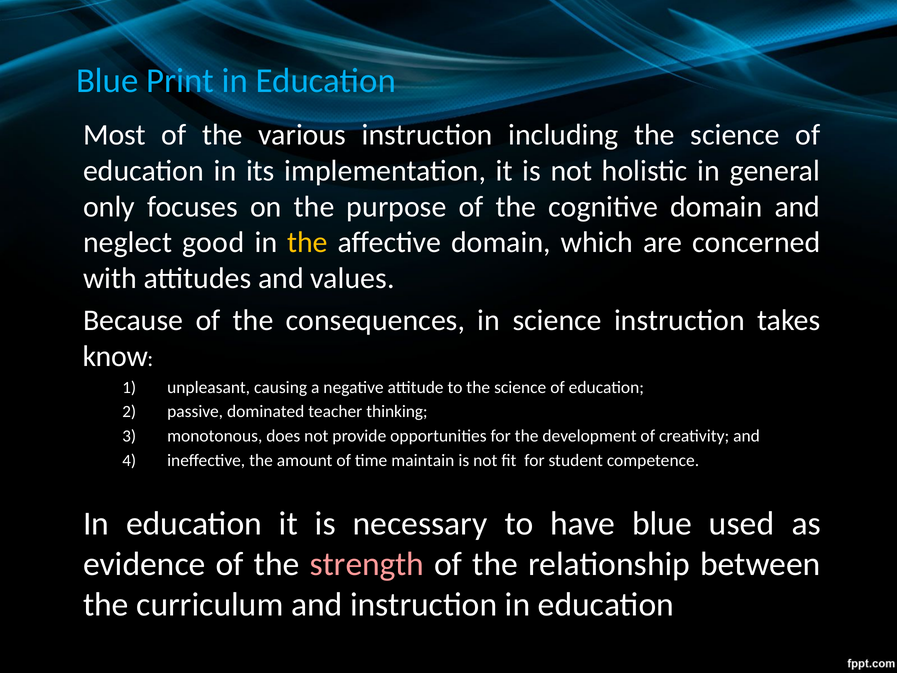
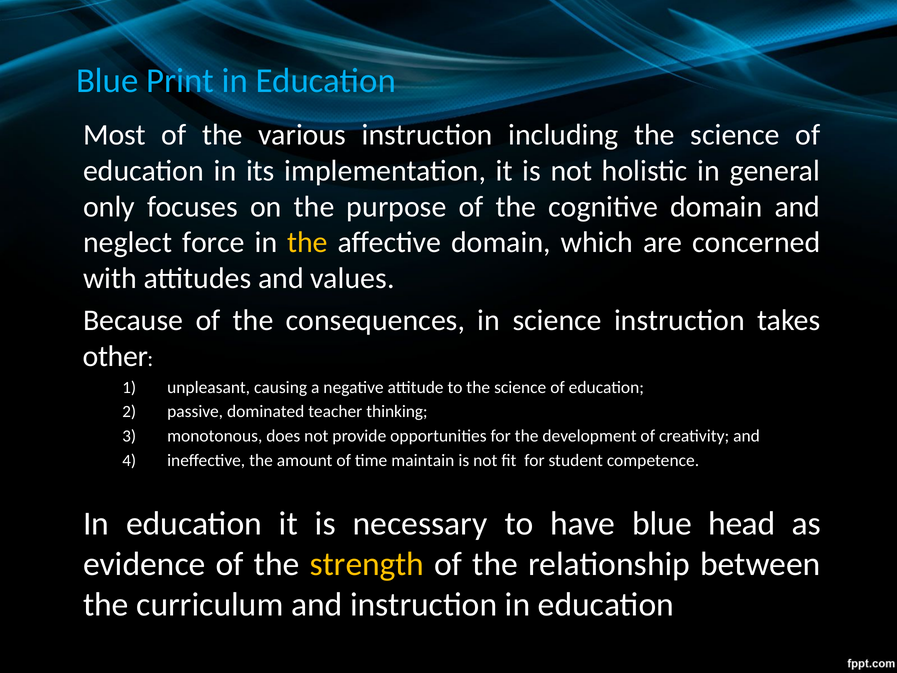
good: good -> force
know: know -> other
used: used -> head
strength colour: pink -> yellow
